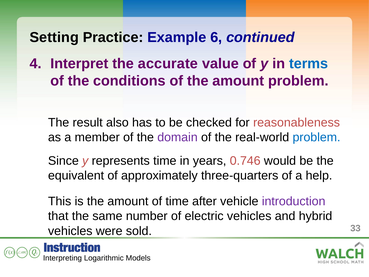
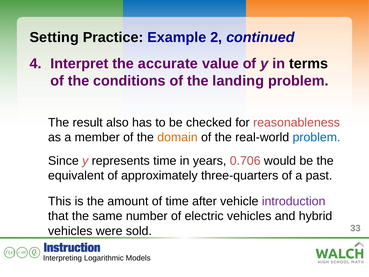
6: 6 -> 2
terms colour: blue -> black
of the amount: amount -> landing
domain colour: purple -> orange
0.746: 0.746 -> 0.706
help: help -> past
